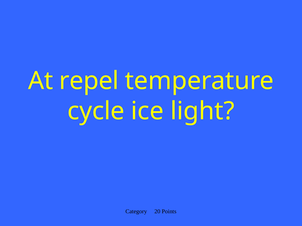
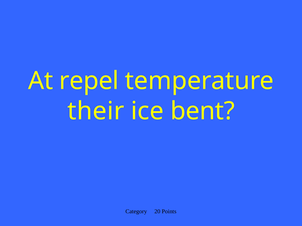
cycle: cycle -> their
light: light -> bent
